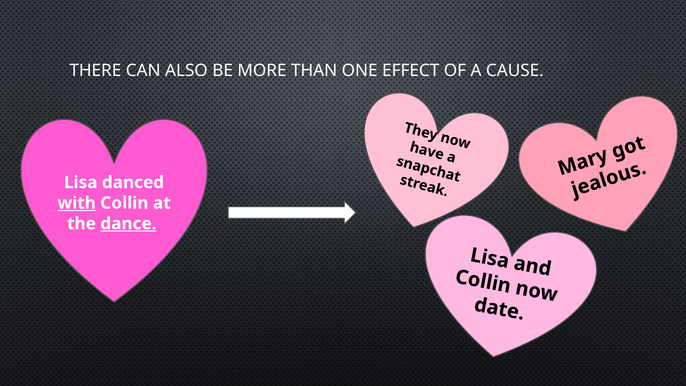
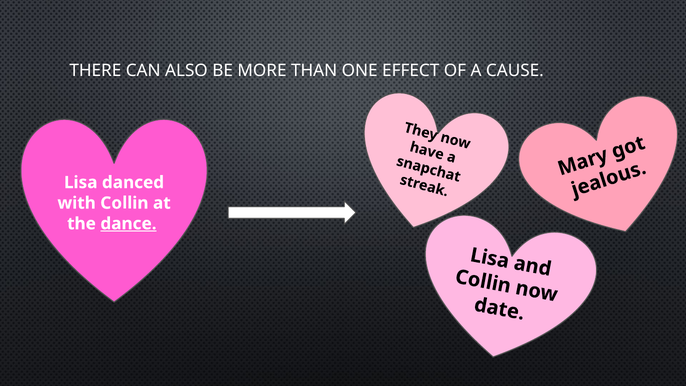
with underline: present -> none
